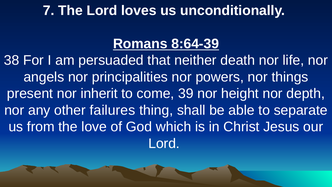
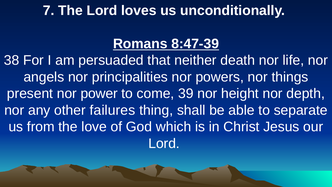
8:64-39: 8:64-39 -> 8:47-39
inherit: inherit -> power
